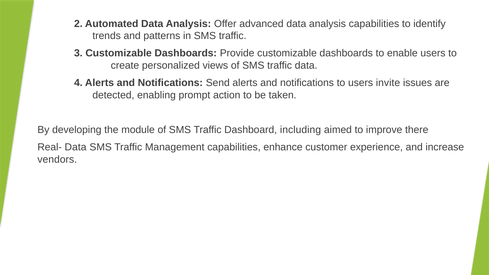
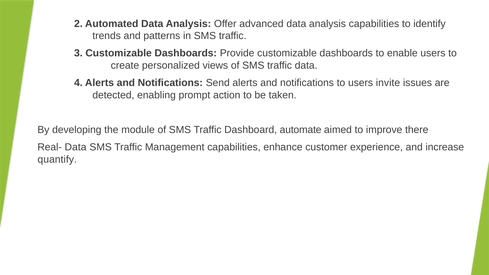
including: including -> automate
vendors: vendors -> quantify
